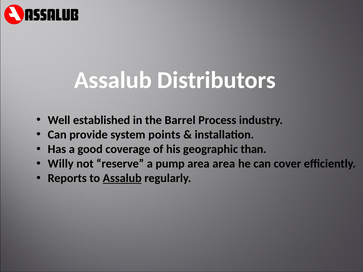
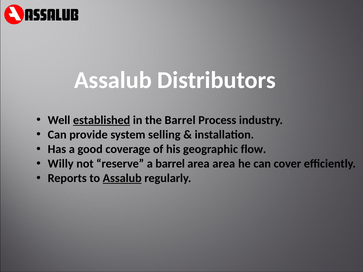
established underline: none -> present
points: points -> selling
than: than -> flow
a pump: pump -> barrel
